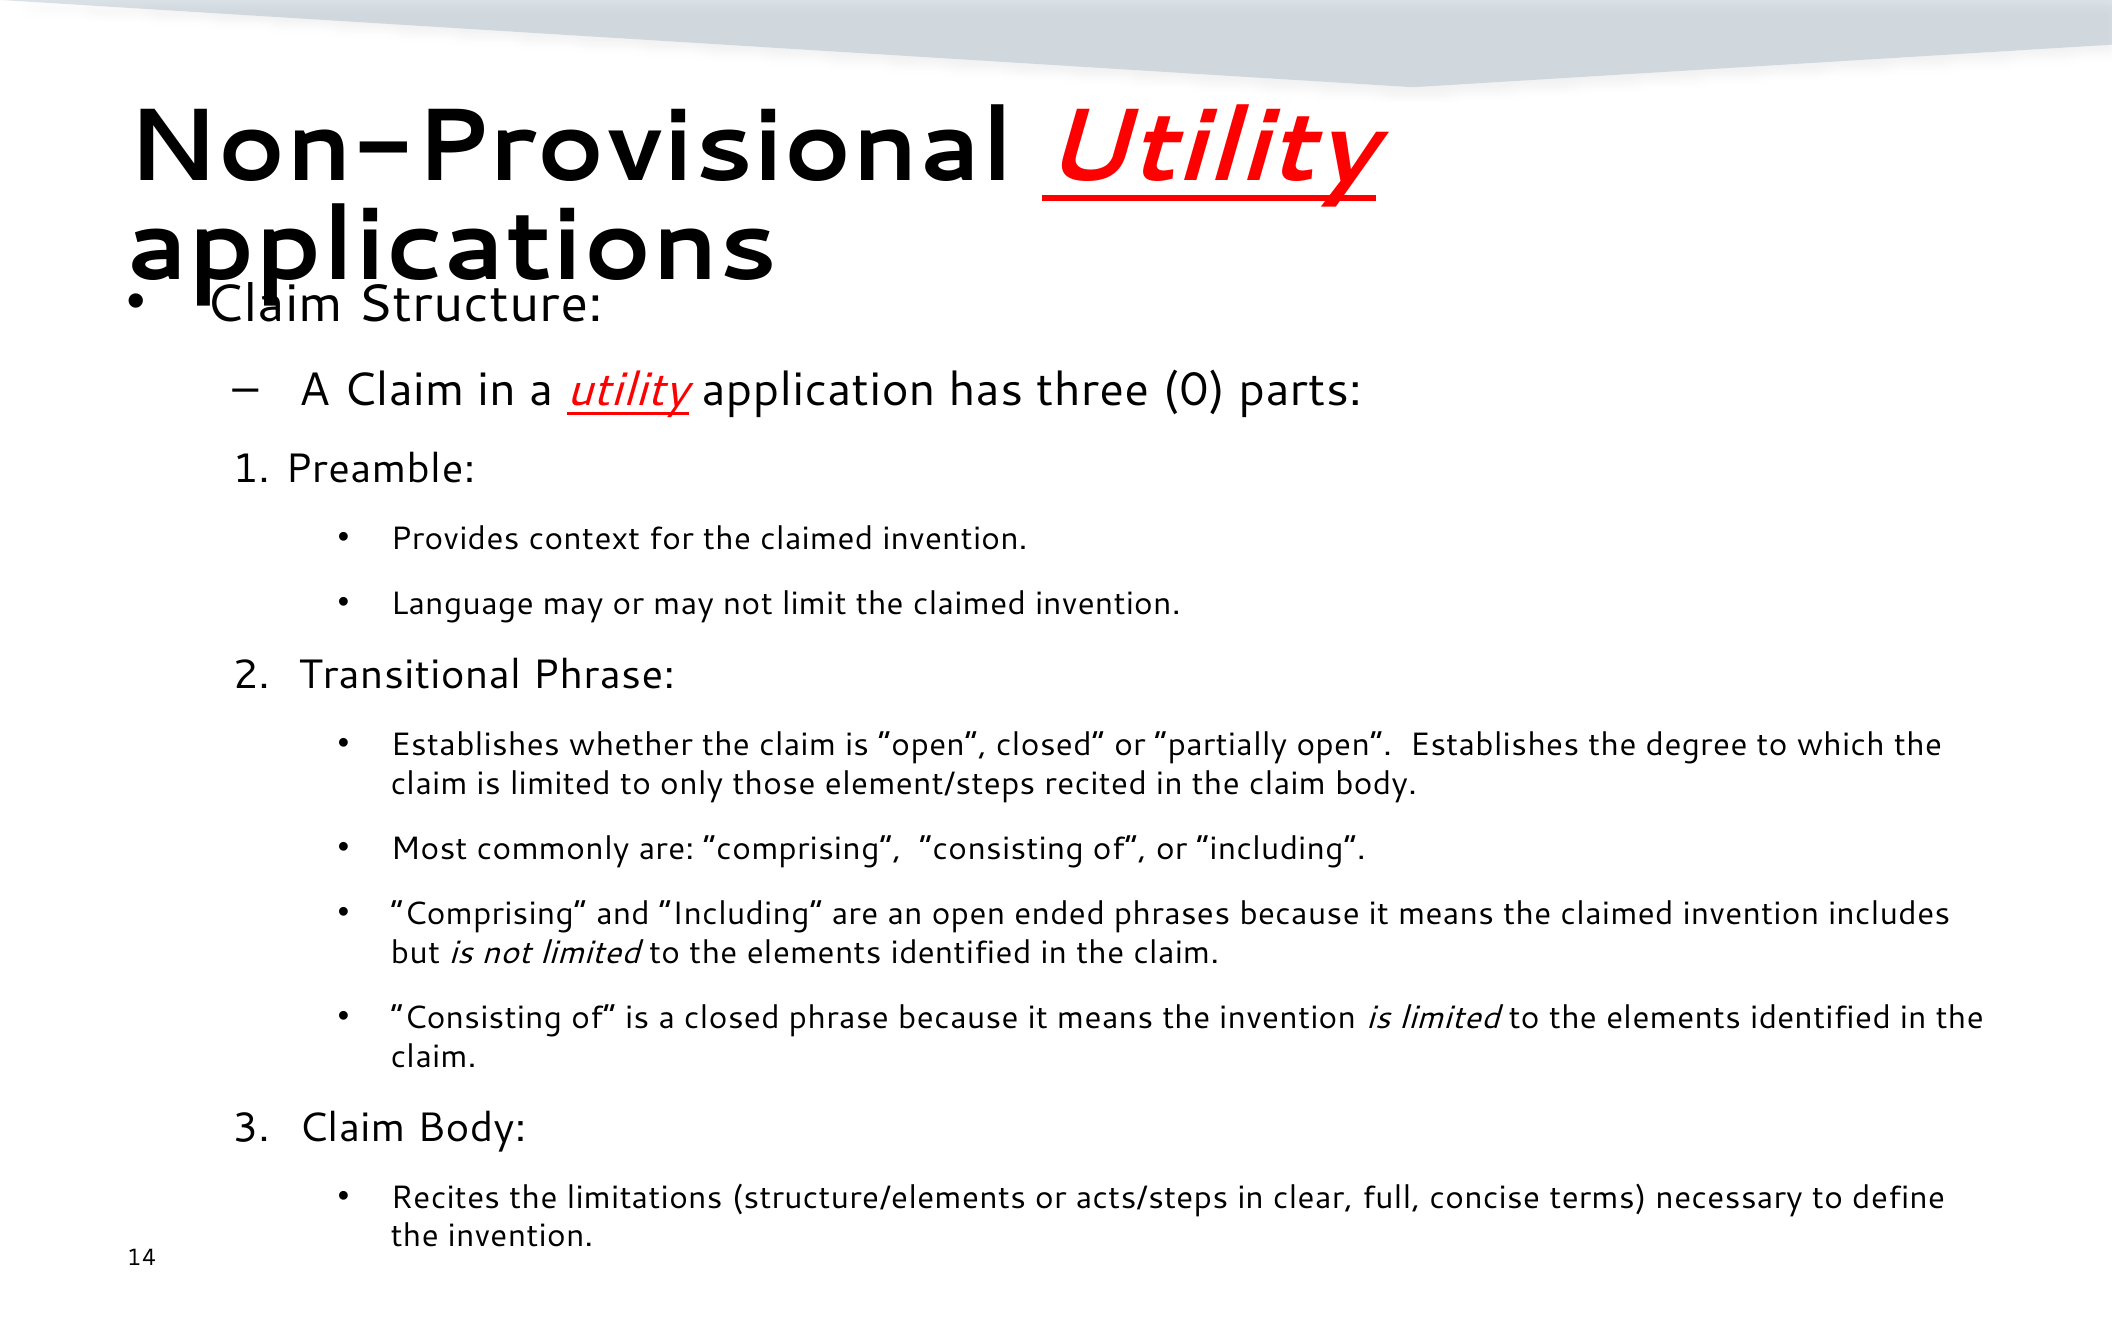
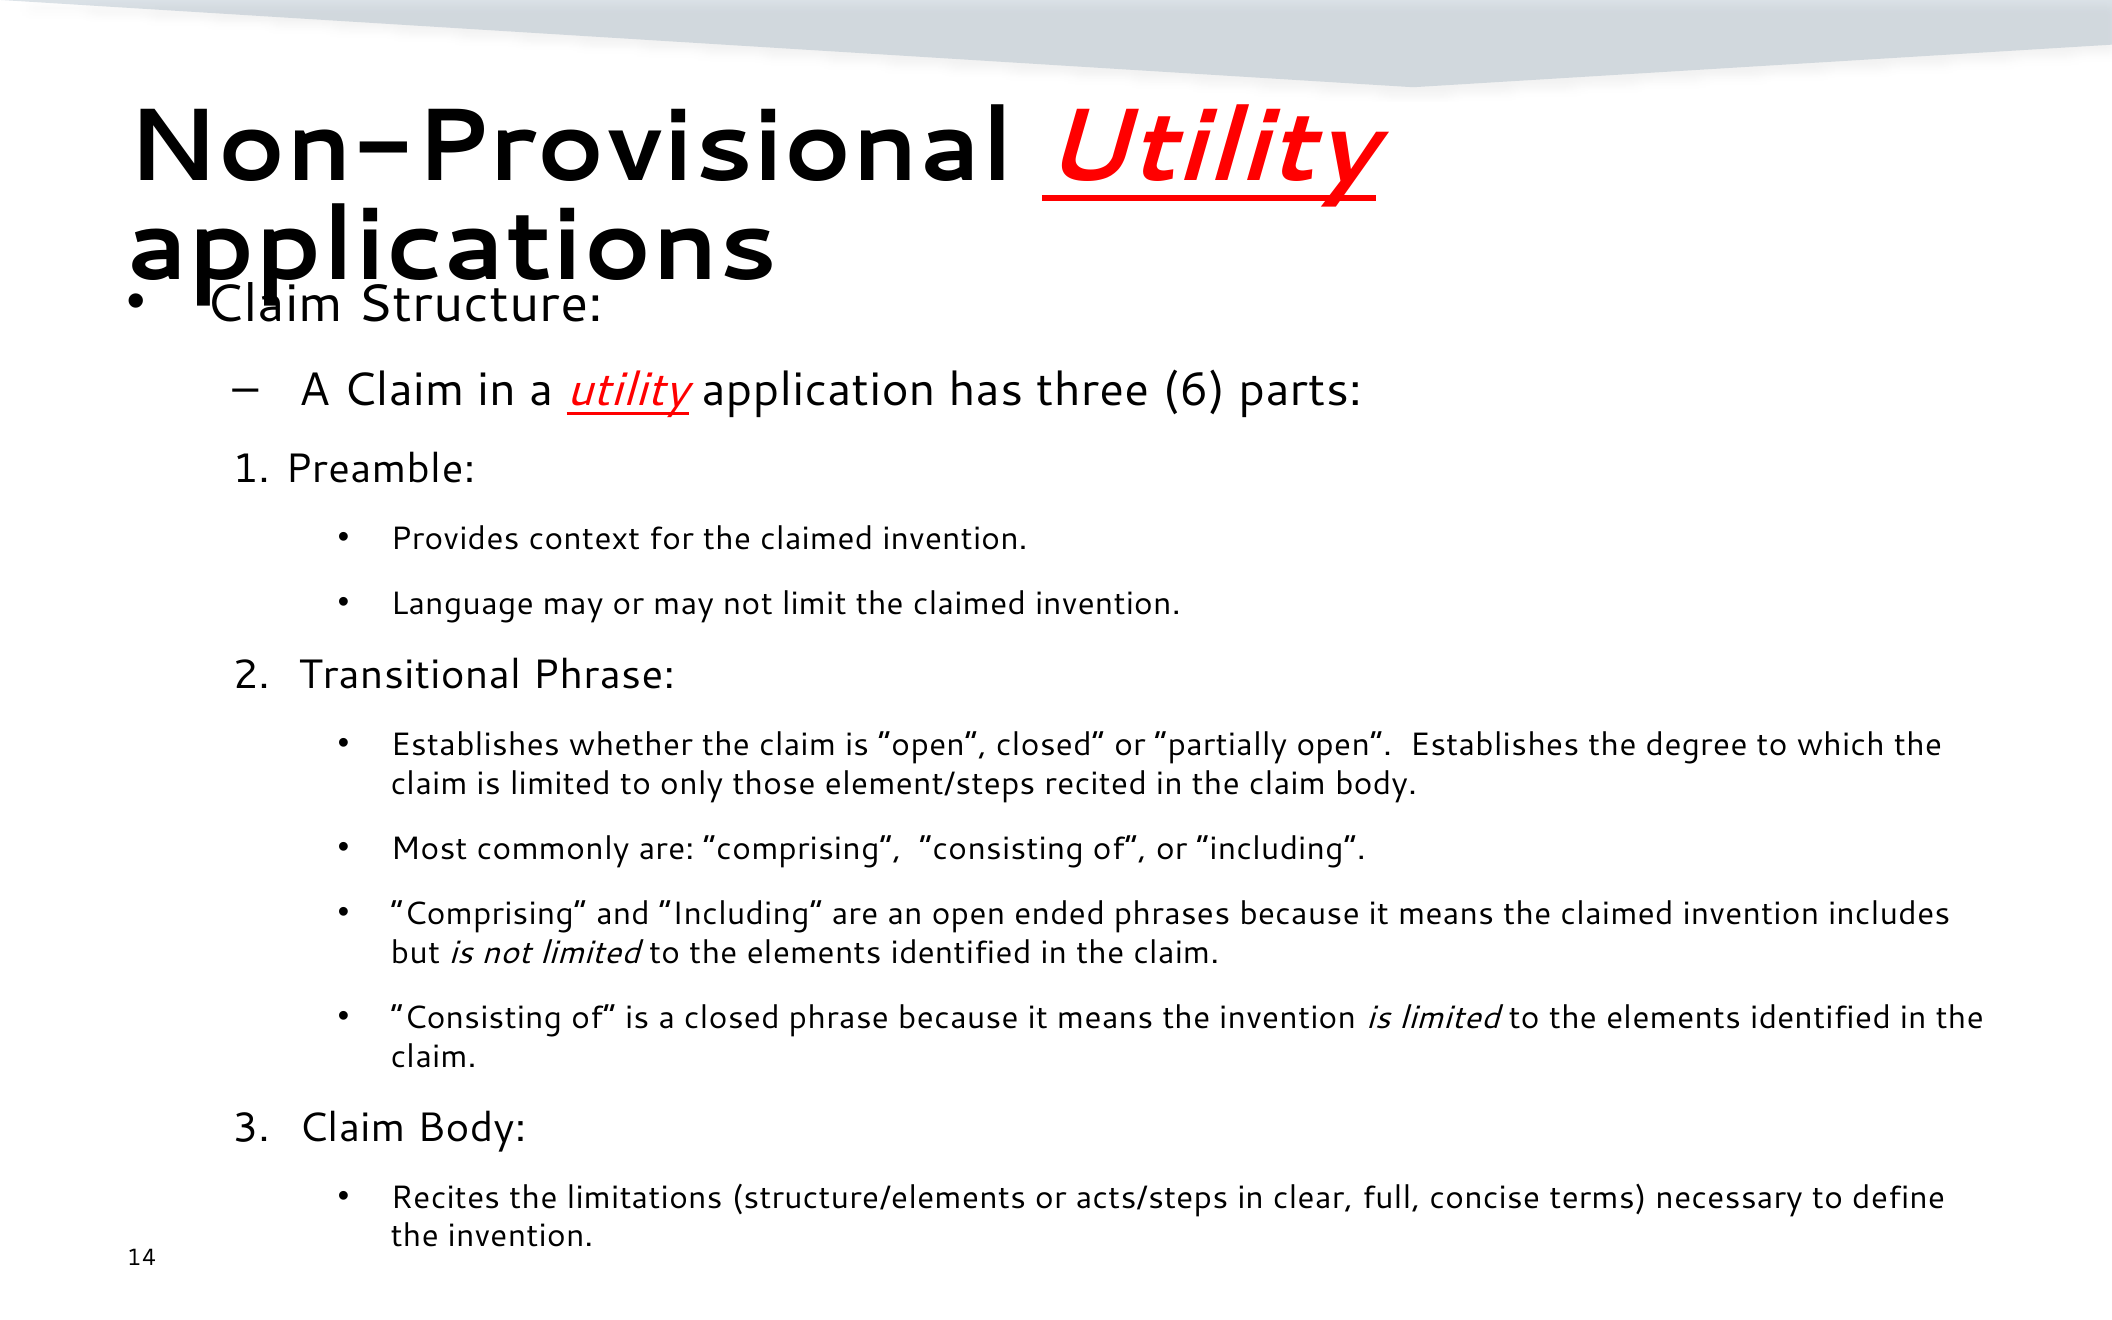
0: 0 -> 6
